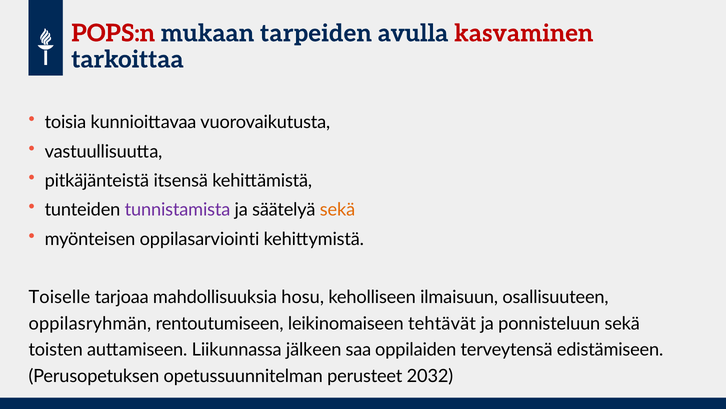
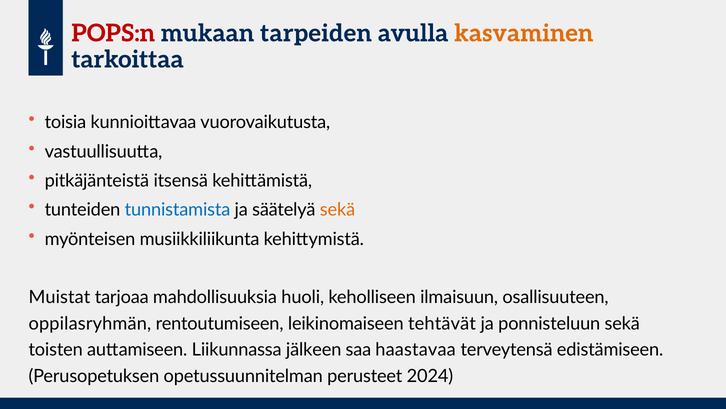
kasvaminen colour: red -> orange
tunnistamista colour: purple -> blue
oppilasarviointi: oppilasarviointi -> musiikkiliikunta
Toiselle: Toiselle -> Muistat
hosu: hosu -> huoli
oppilaiden: oppilaiden -> haastavaa
2032: 2032 -> 2024
